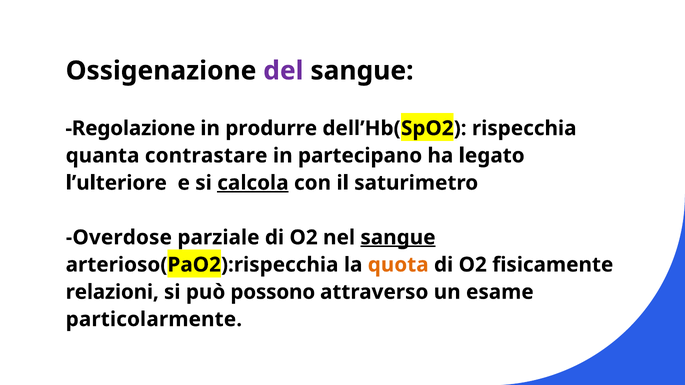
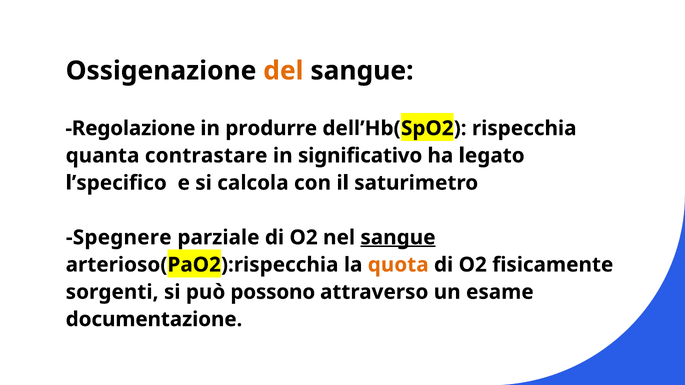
del colour: purple -> orange
partecipano: partecipano -> significativo
l’ulteriore: l’ulteriore -> l’specifico
calcola underline: present -> none
Overdose: Overdose -> Spegnere
relazioni: relazioni -> sorgenti
particolarmente: particolarmente -> documentazione
